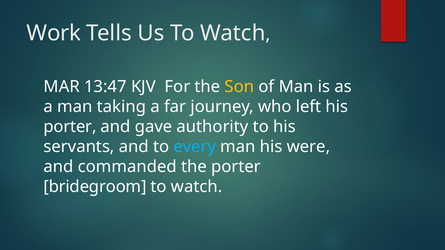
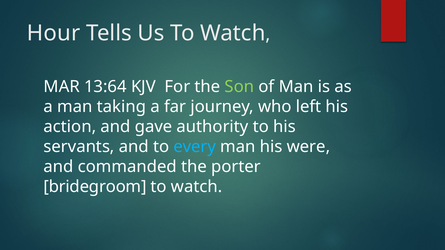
Work: Work -> Hour
13:47: 13:47 -> 13:64
Son colour: yellow -> light green
porter at (70, 127): porter -> action
